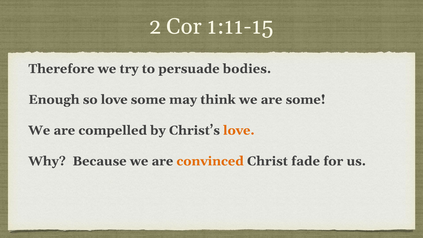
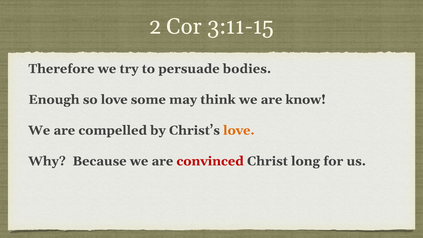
1:11-15: 1:11-15 -> 3:11-15
are some: some -> know
convinced colour: orange -> red
fade: fade -> long
